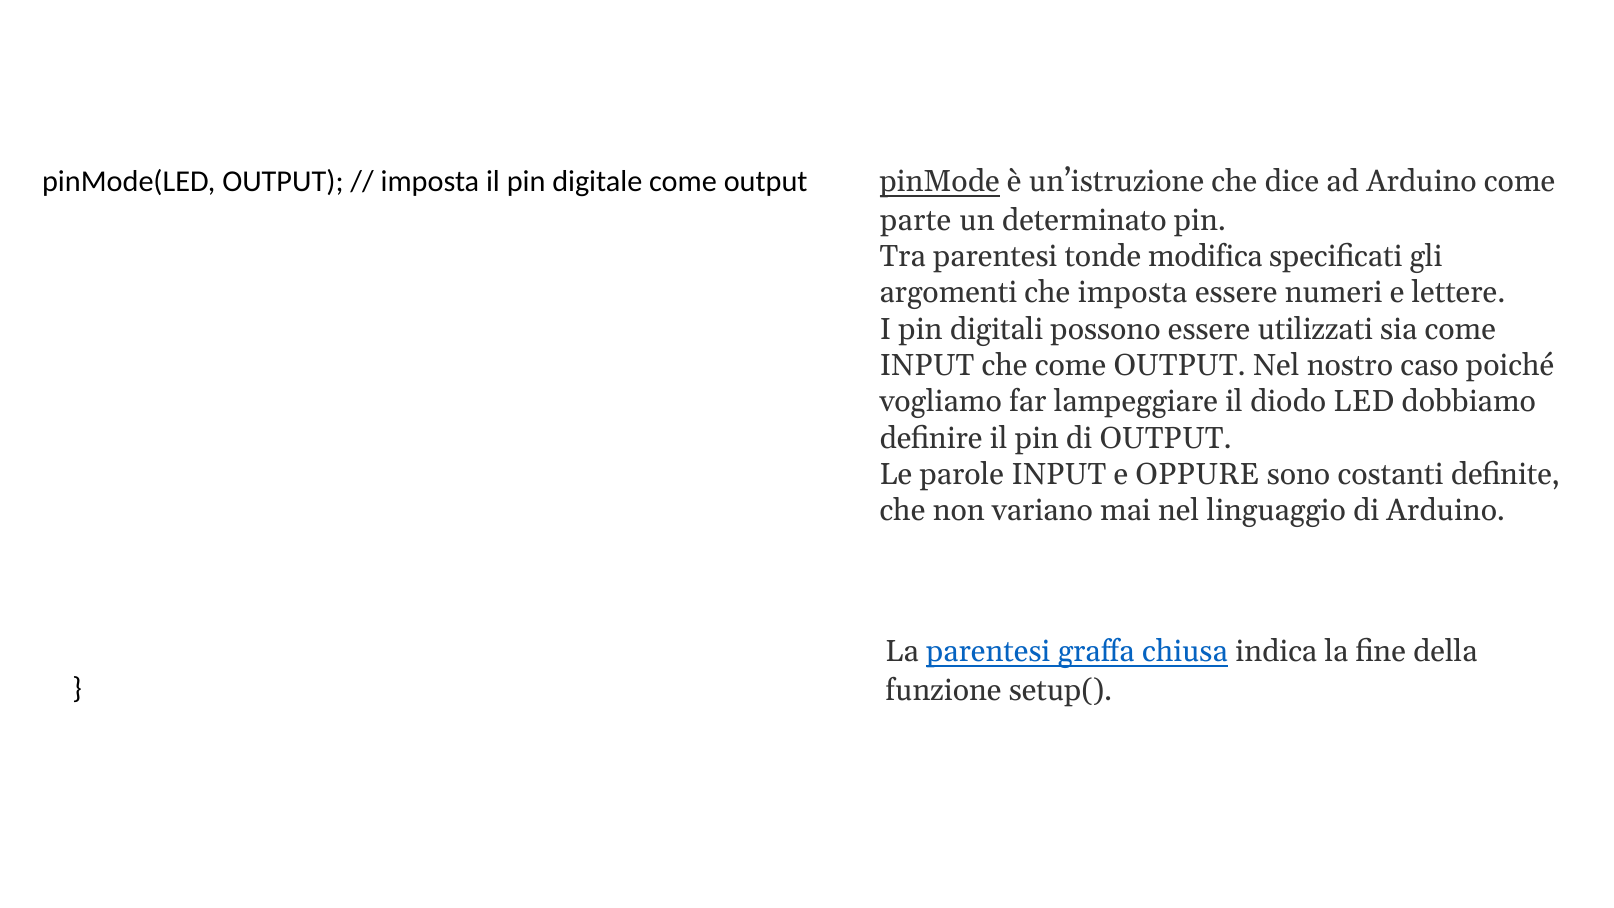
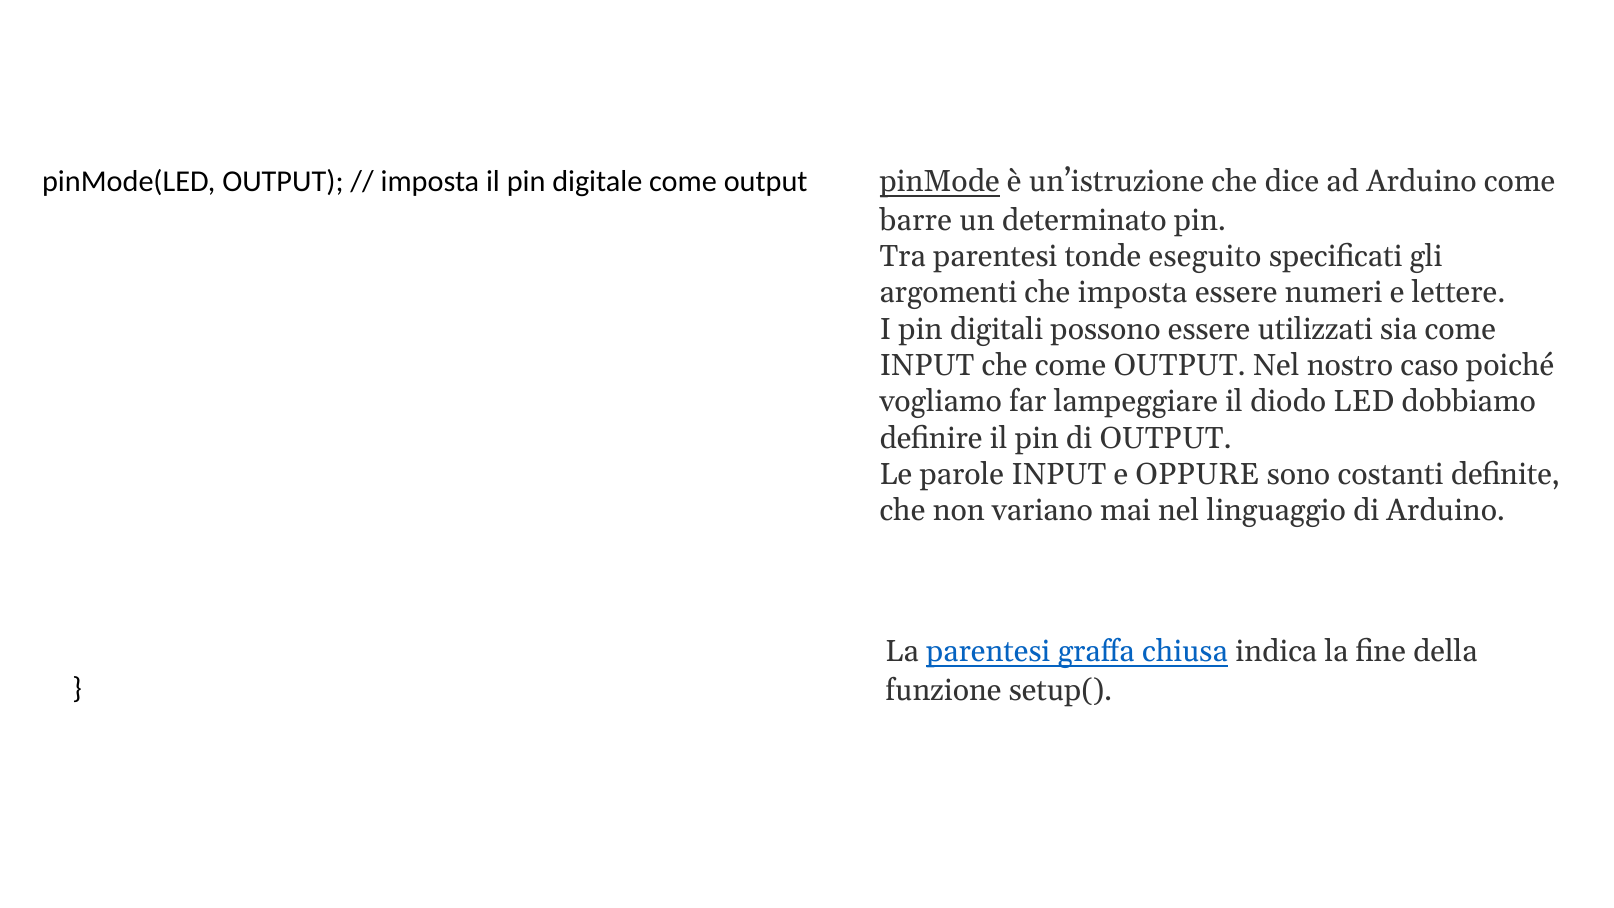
parte: parte -> barre
modifica: modifica -> eseguito
